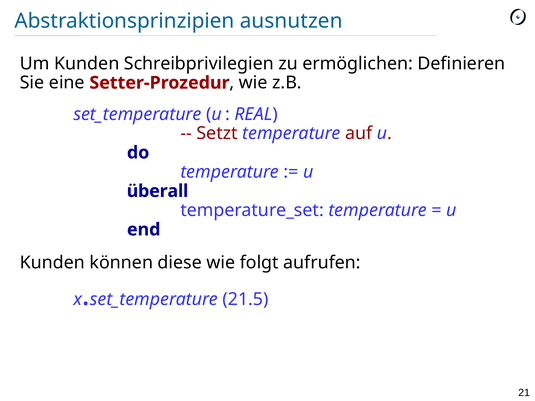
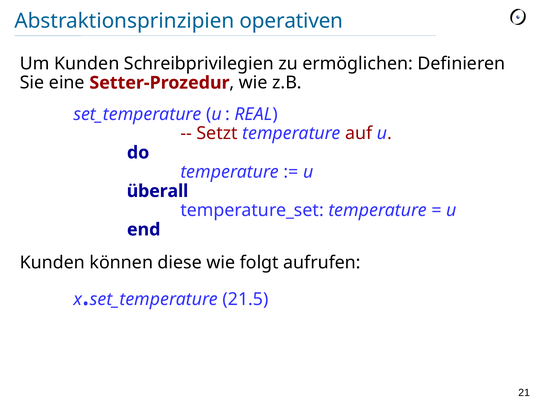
ausnutzen: ausnutzen -> operativen
